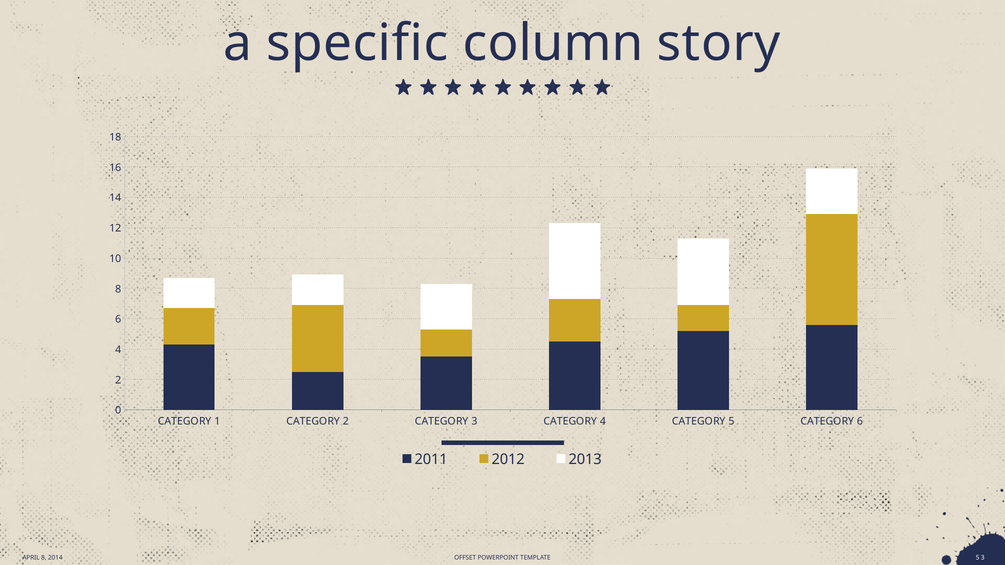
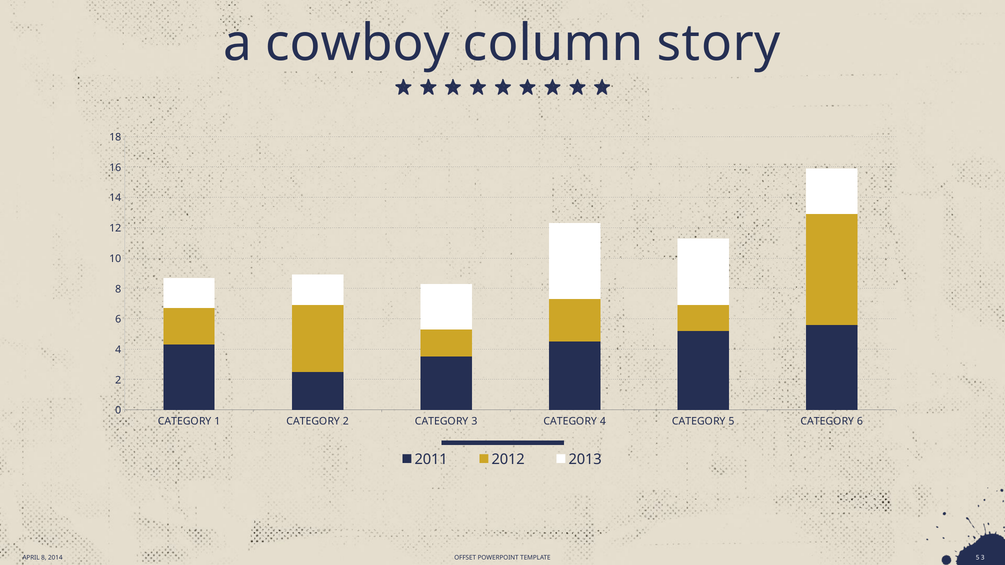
specific: specific -> cowboy
